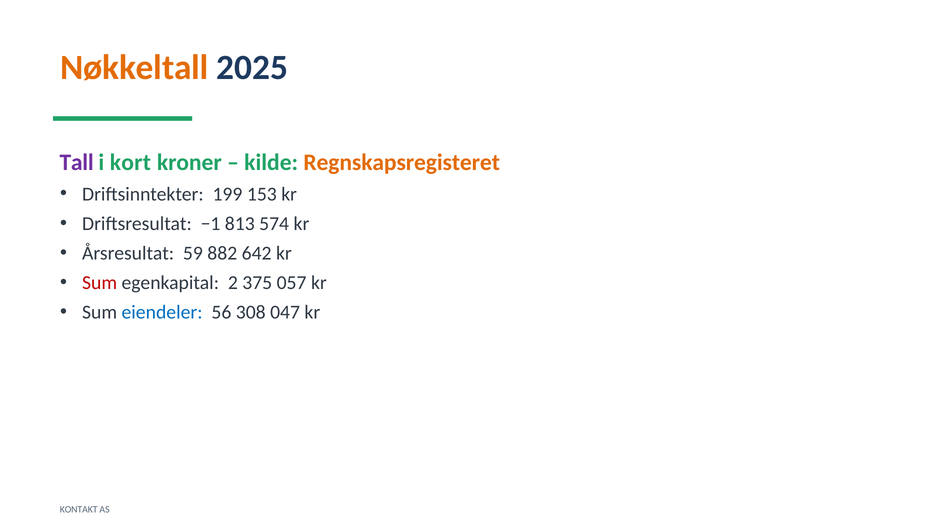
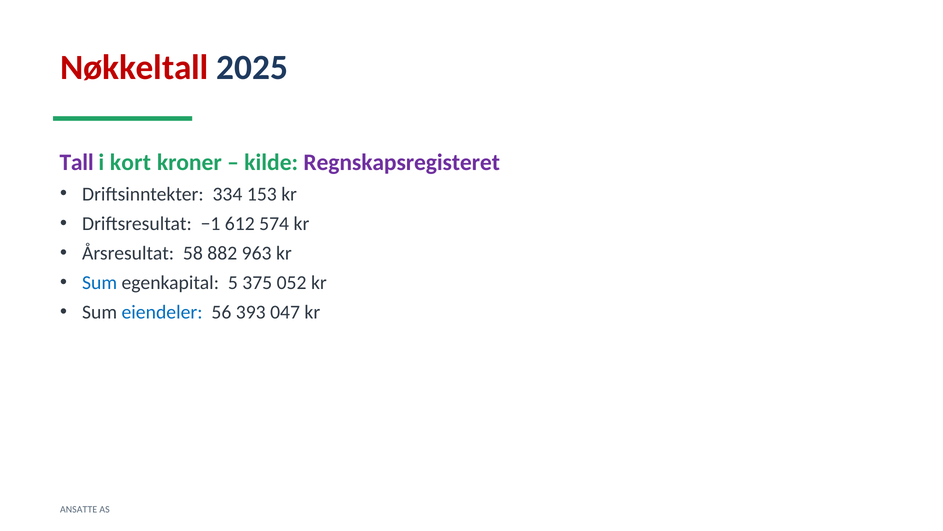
Nøkkeltall colour: orange -> red
Regnskapsregisteret colour: orange -> purple
199: 199 -> 334
813: 813 -> 612
59: 59 -> 58
642: 642 -> 963
Sum at (100, 282) colour: red -> blue
2: 2 -> 5
057: 057 -> 052
308: 308 -> 393
KONTAKT: KONTAKT -> ANSATTE
